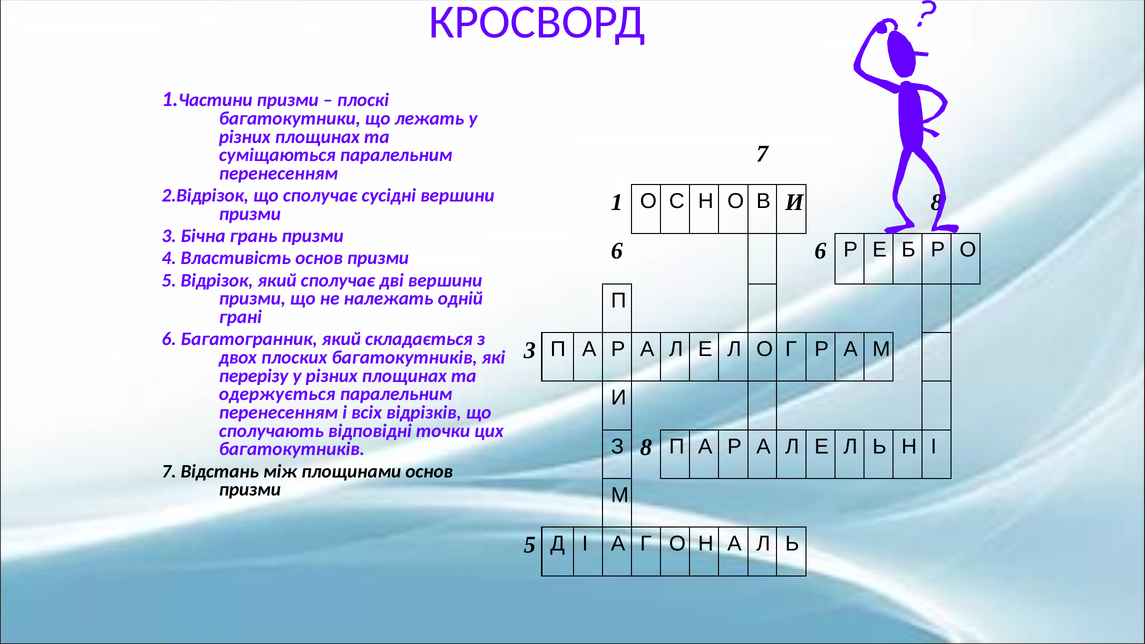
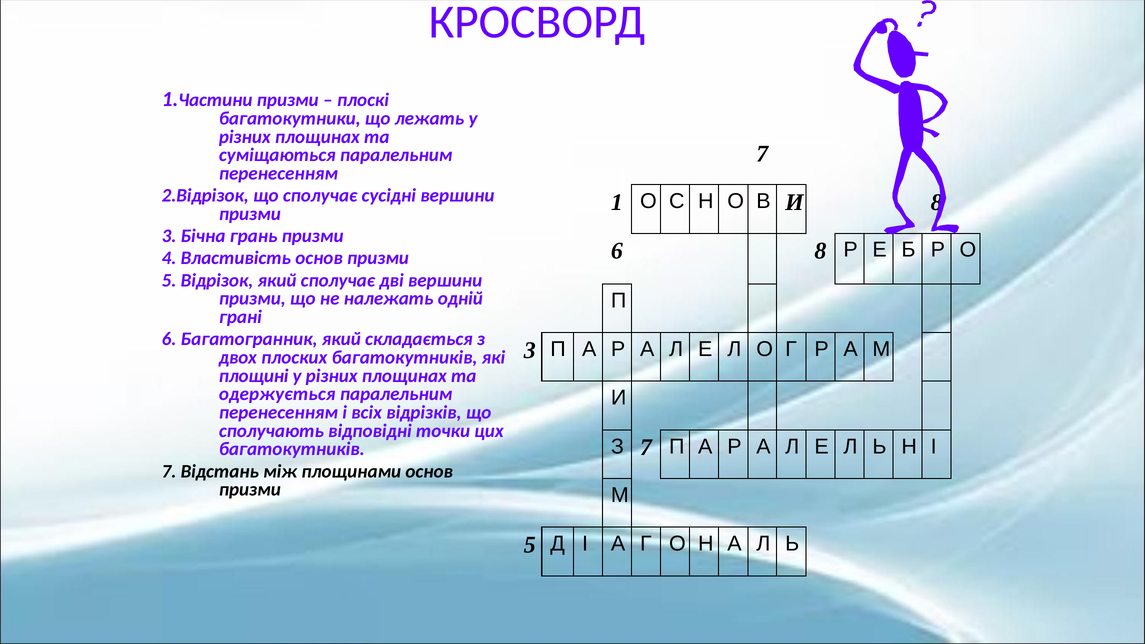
6 6: 6 -> 8
перерізу: перерізу -> площині
З 8: 8 -> 7
